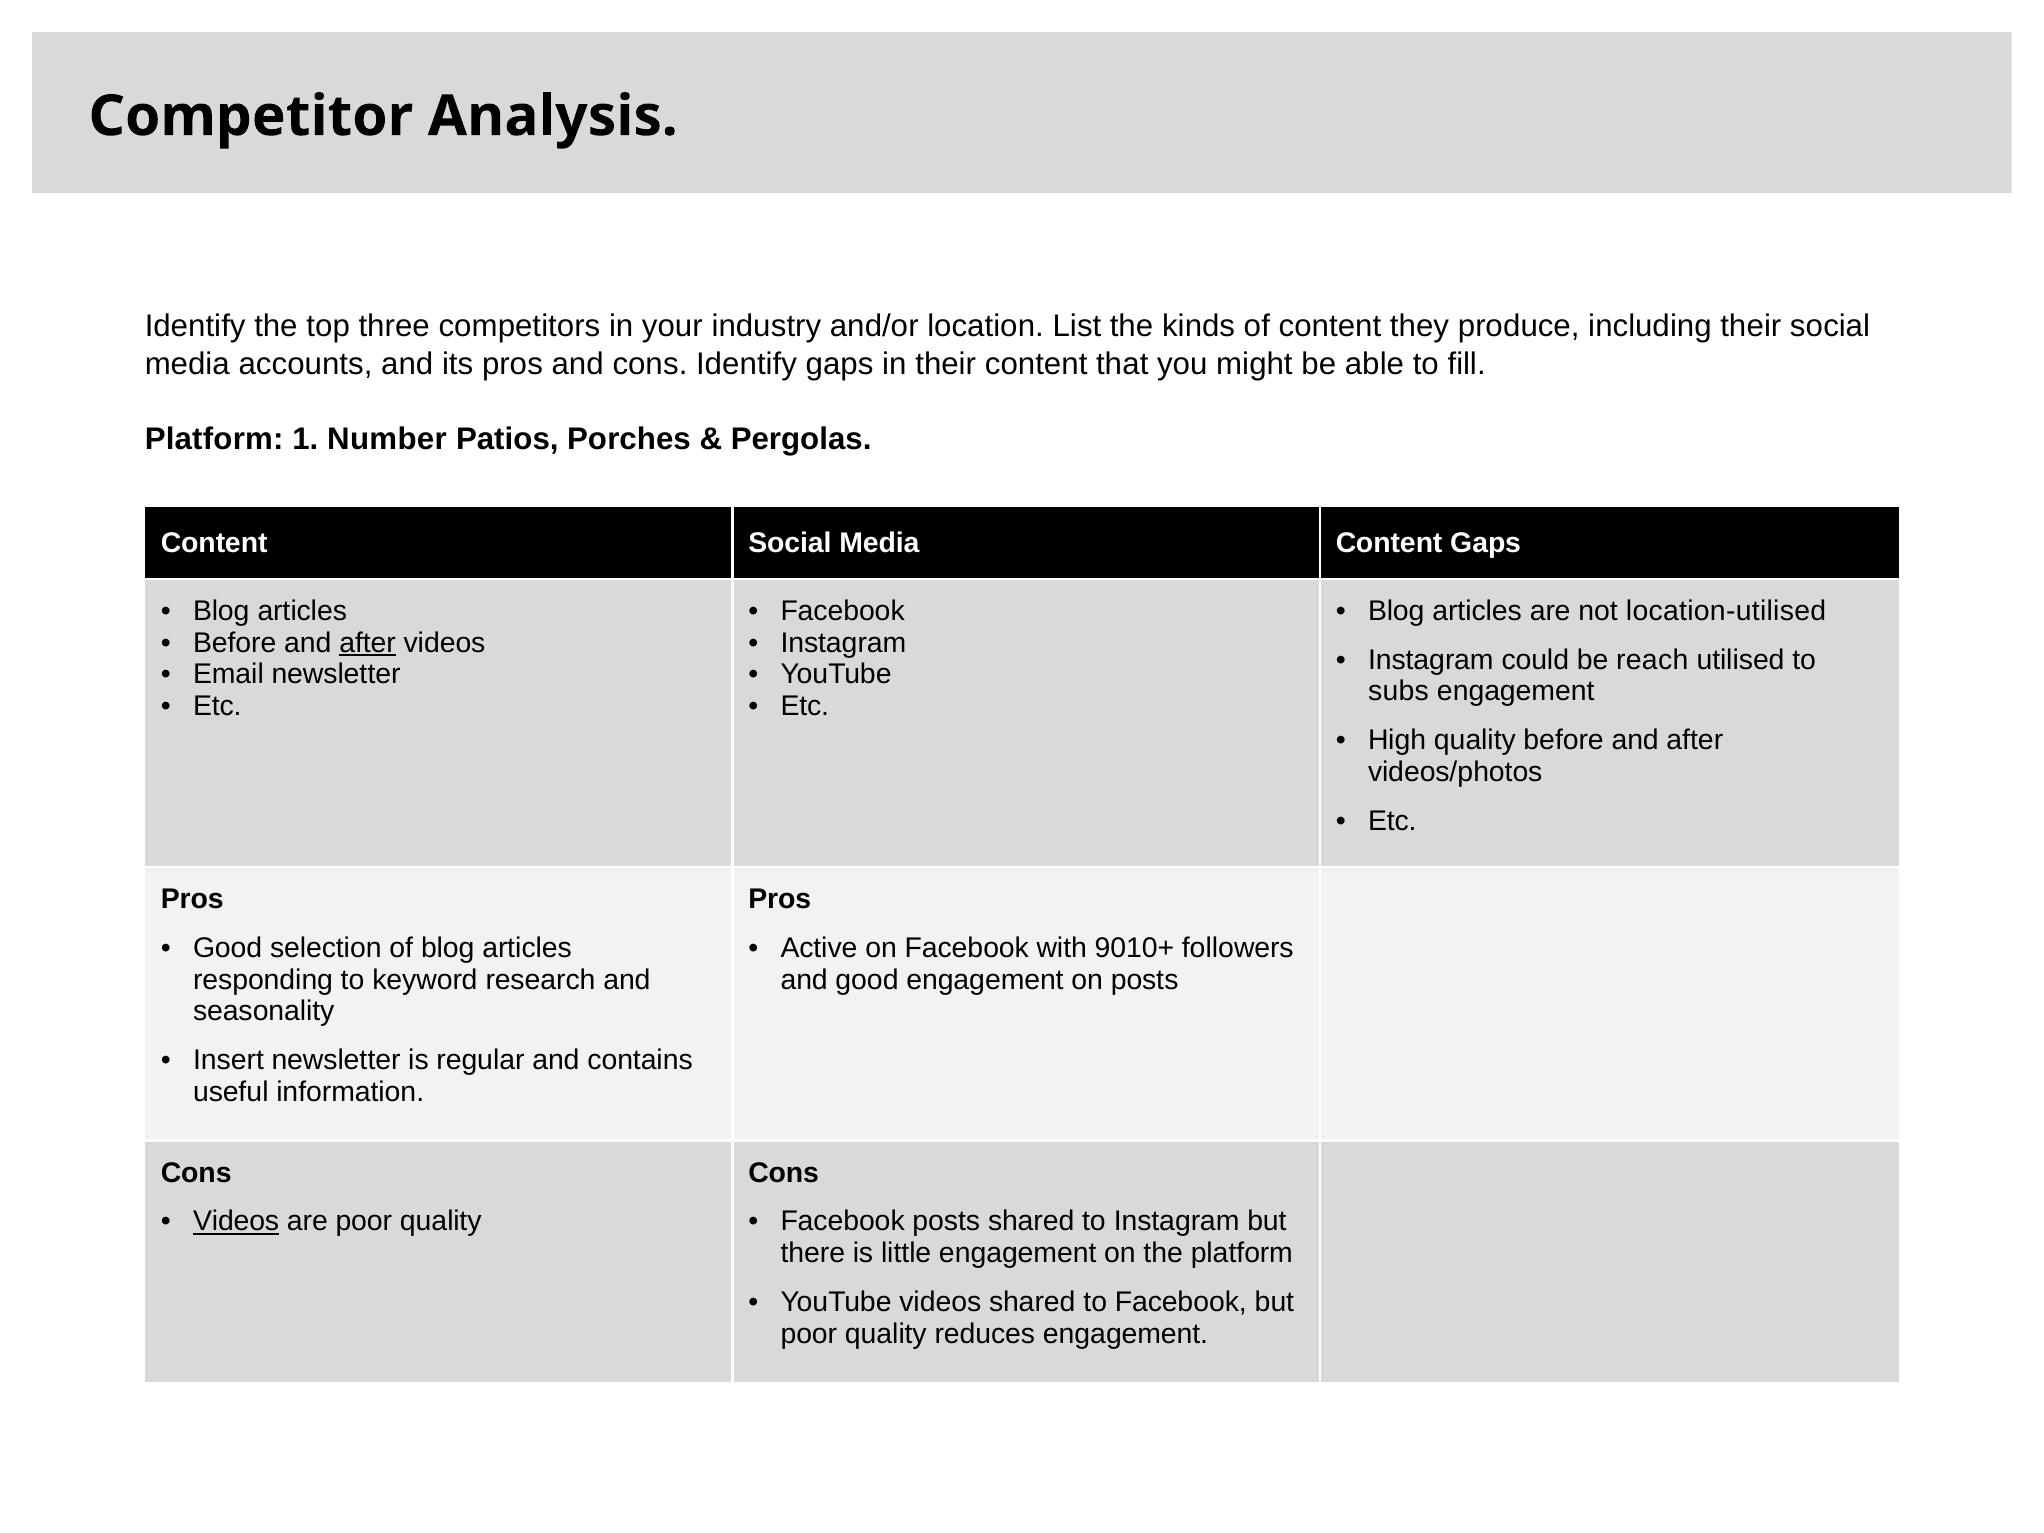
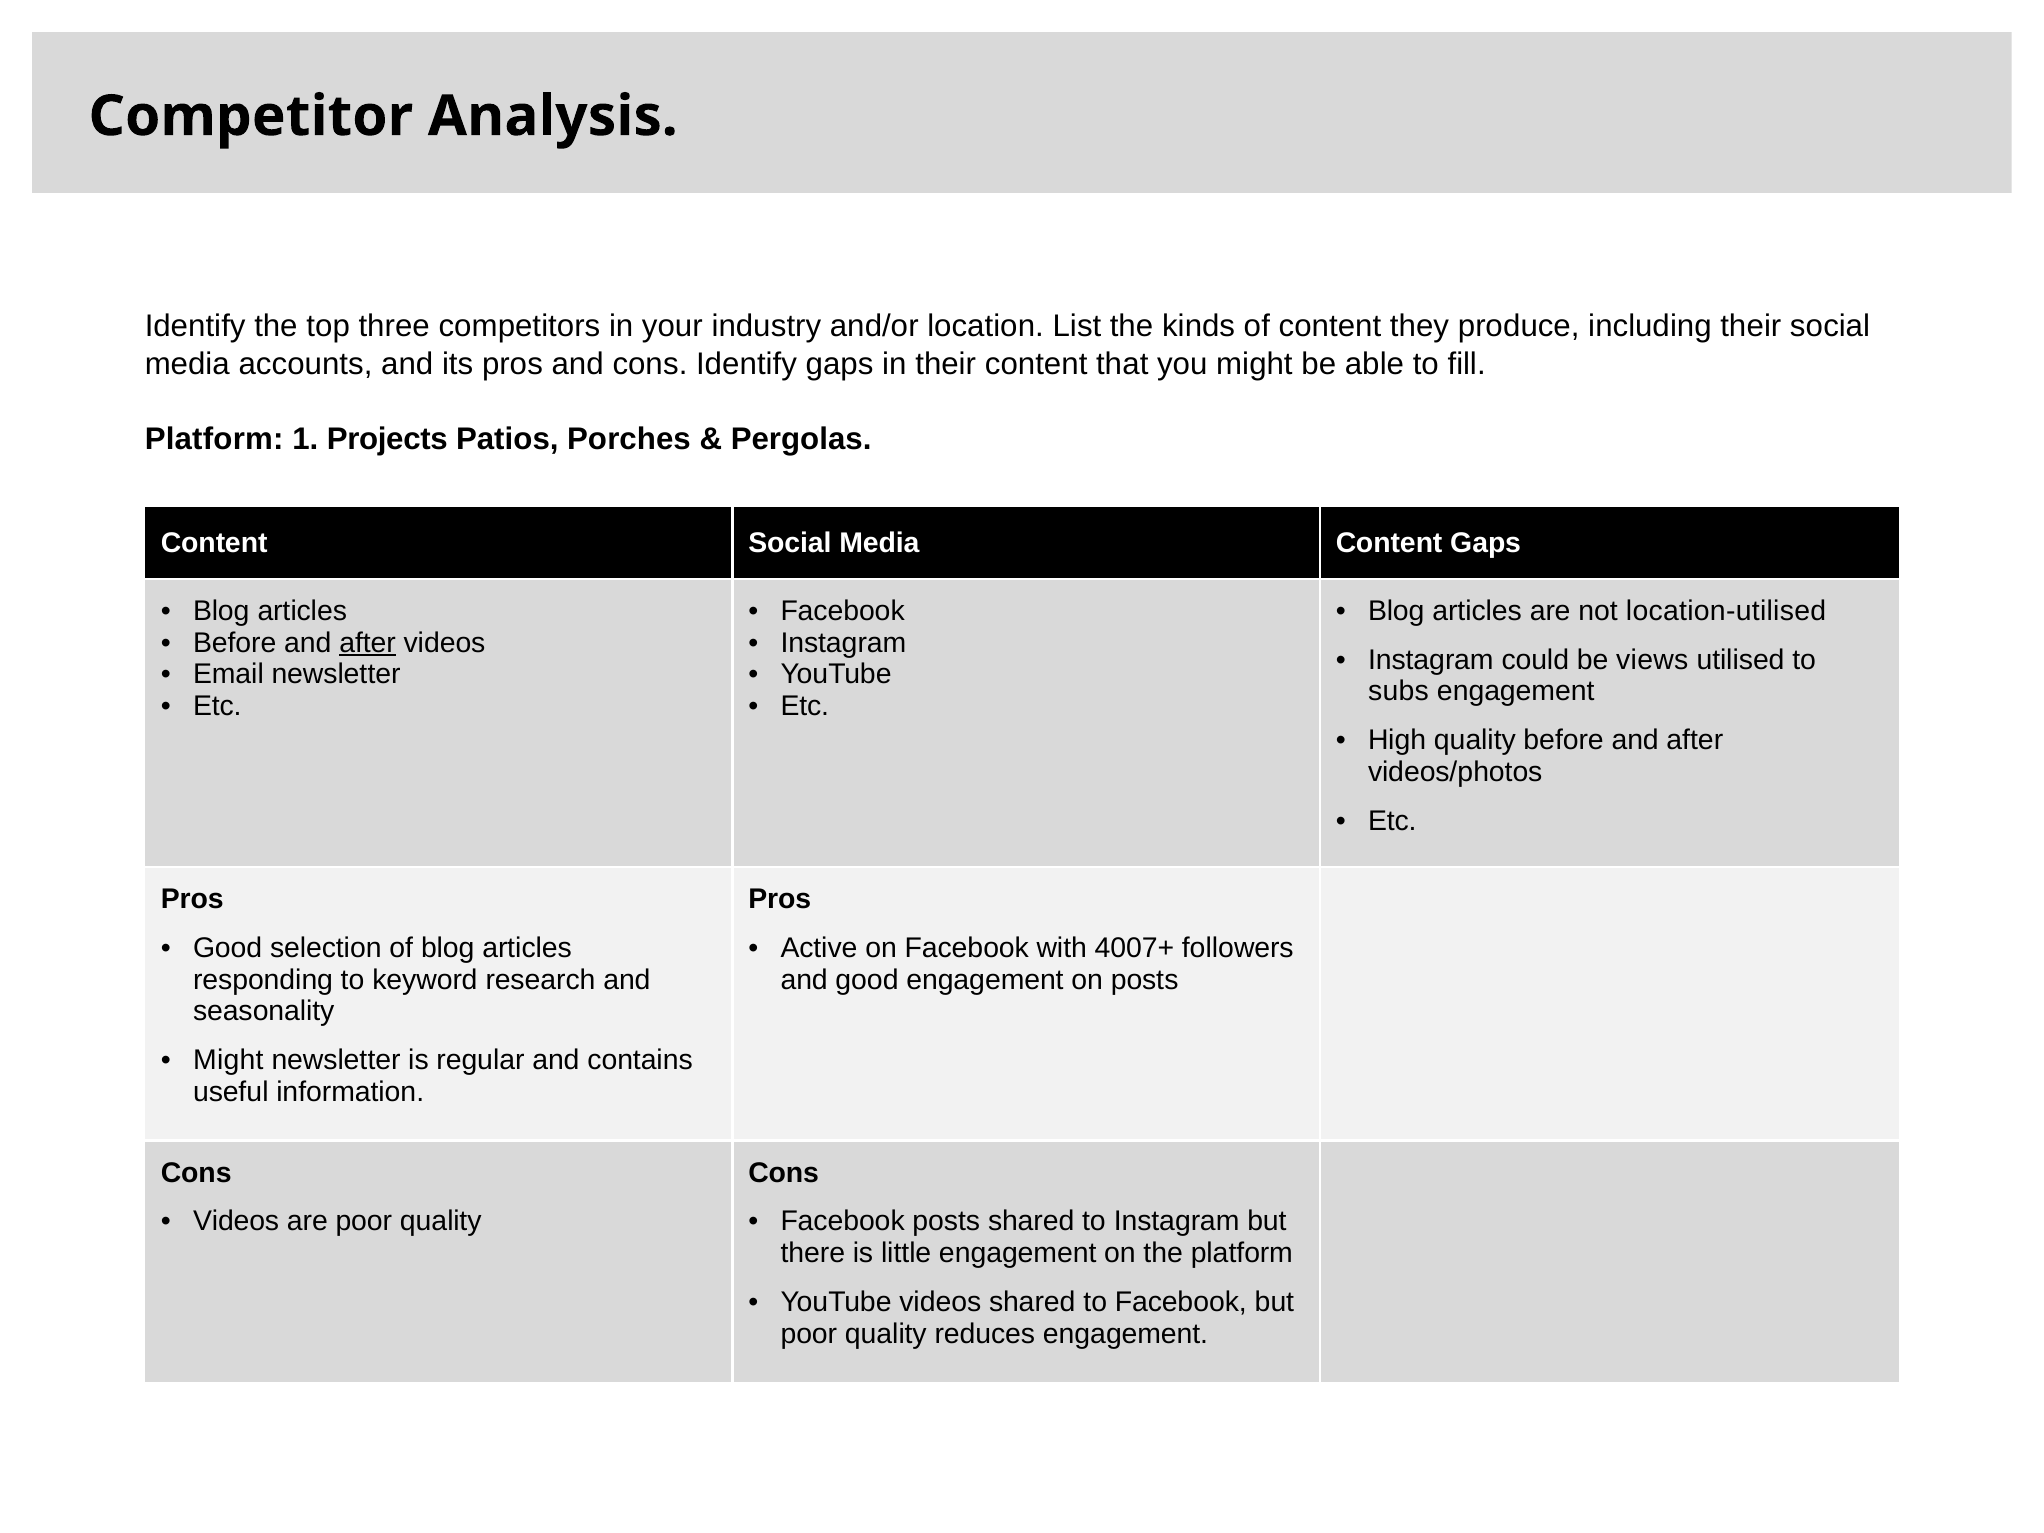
Number: Number -> Projects
reach: reach -> views
9010+: 9010+ -> 4007+
Insert at (229, 1060): Insert -> Might
Videos at (236, 1222) underline: present -> none
